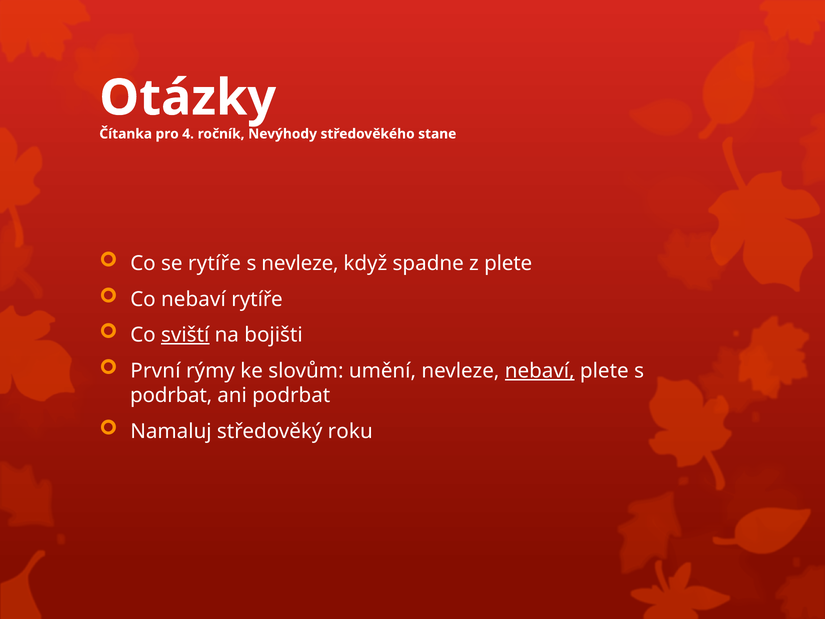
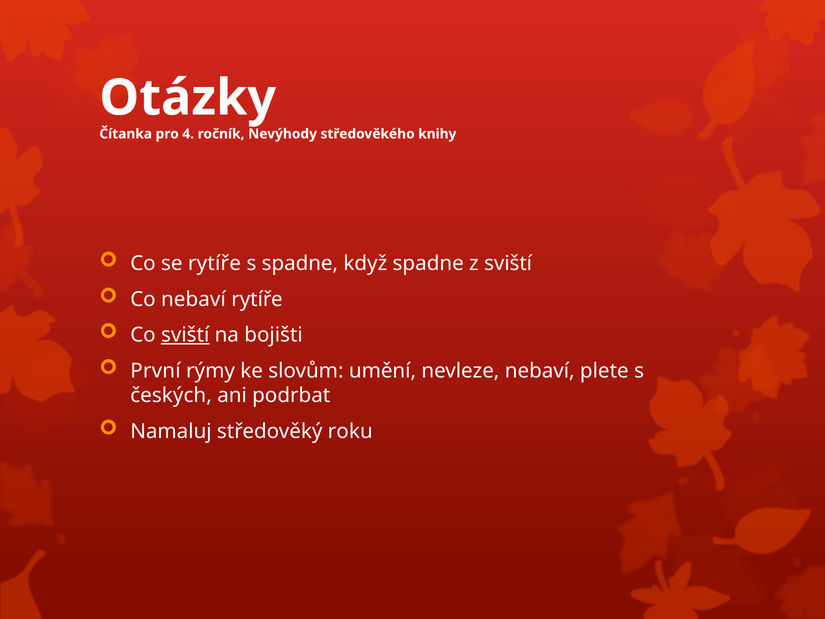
stane: stane -> knihy
s nevleze: nevleze -> spadne
z plete: plete -> sviští
nebaví at (540, 371) underline: present -> none
podrbat at (171, 395): podrbat -> českých
